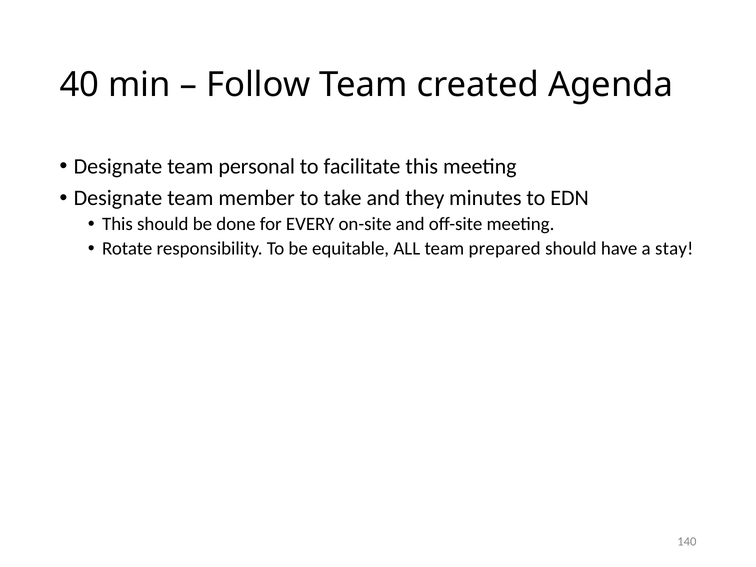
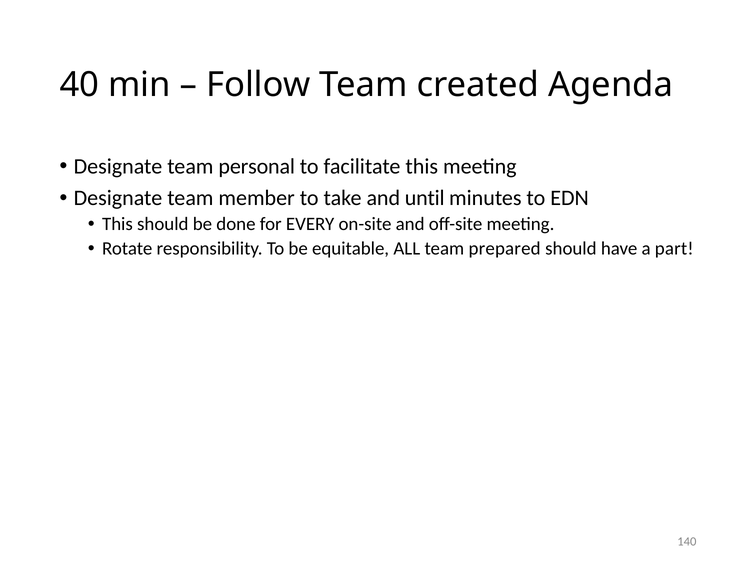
they: they -> until
stay: stay -> part
